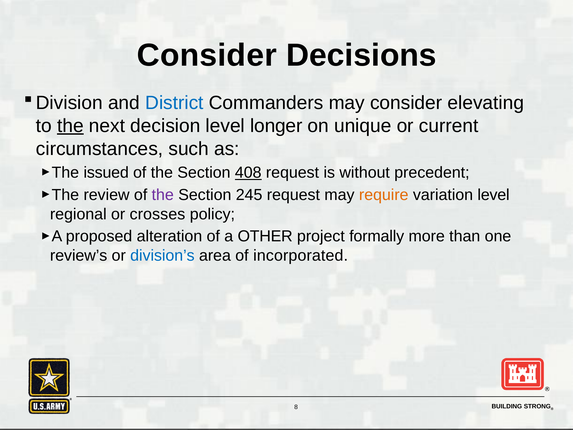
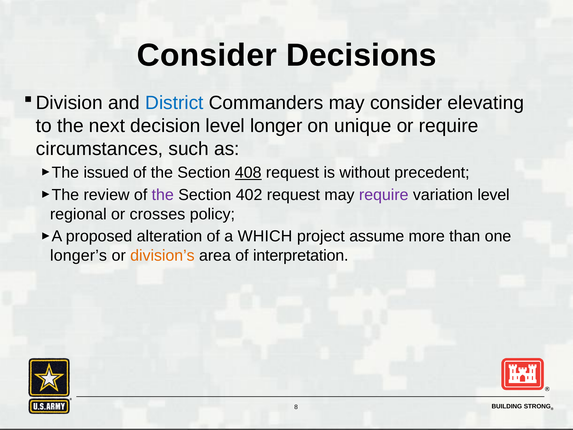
the at (70, 126) underline: present -> none
or current: current -> require
245: 245 -> 402
require at (384, 195) colour: orange -> purple
OTHER: OTHER -> WHICH
formally: formally -> assume
review’s: review’s -> longer’s
division’s colour: blue -> orange
incorporated: incorporated -> interpretation
